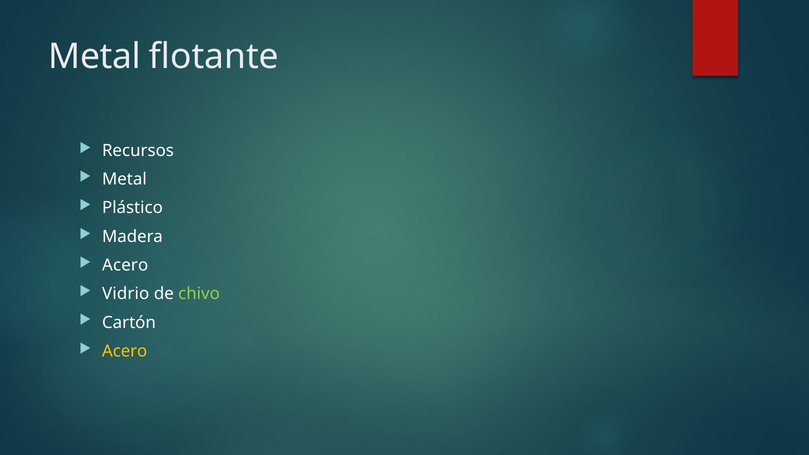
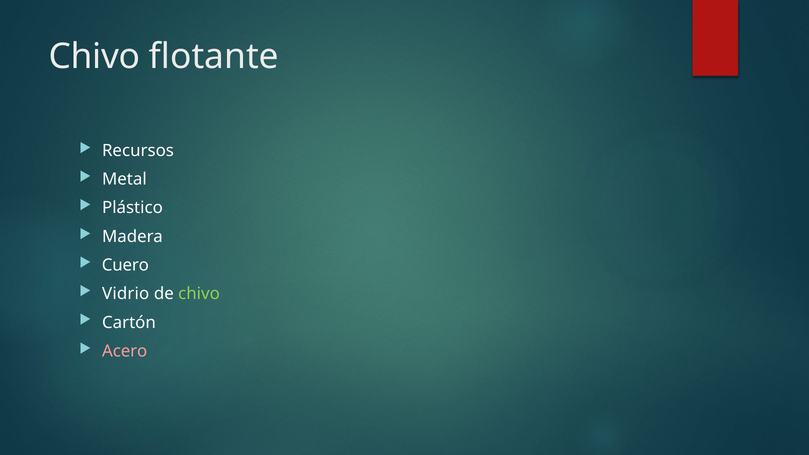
Metal at (94, 57): Metal -> Chivo
Acero at (125, 265): Acero -> Cuero
Acero at (125, 351) colour: yellow -> pink
